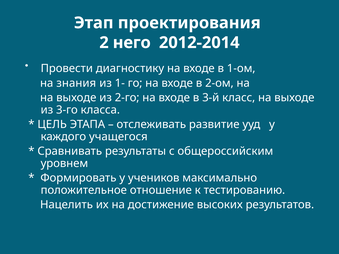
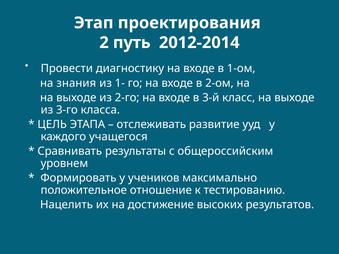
него: него -> путь
